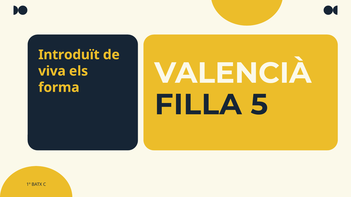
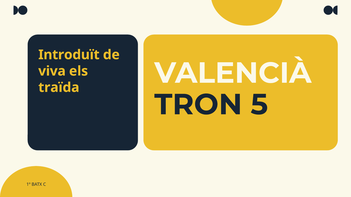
forma: forma -> traïda
FILLA: FILLA -> TRON
